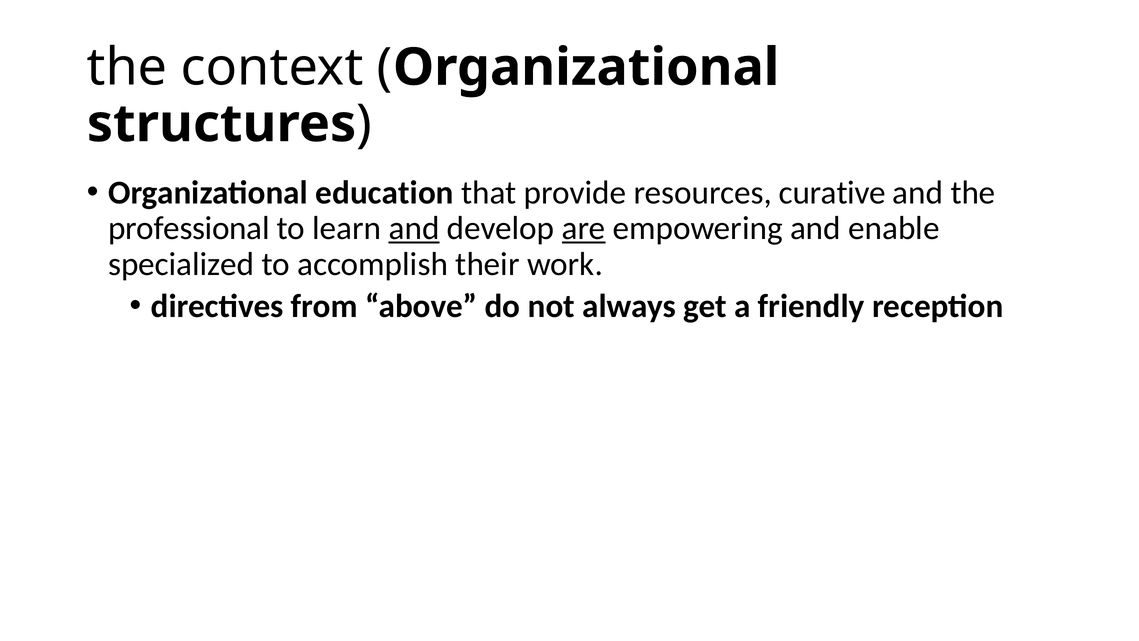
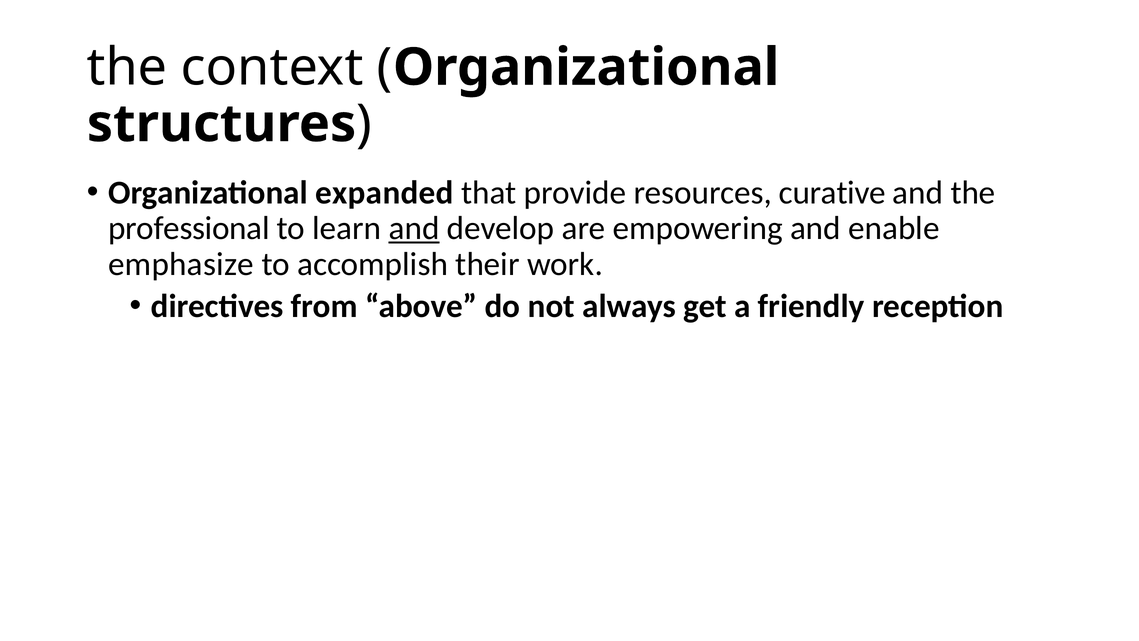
education: education -> expanded
are underline: present -> none
specialized: specialized -> emphasize
